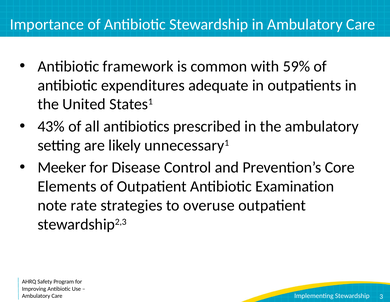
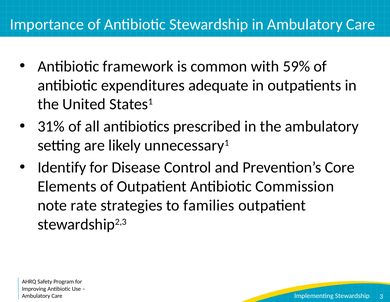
43%: 43% -> 31%
Meeker: Meeker -> Identify
Examination: Examination -> Commission
overuse: overuse -> families
